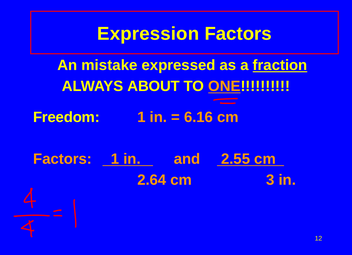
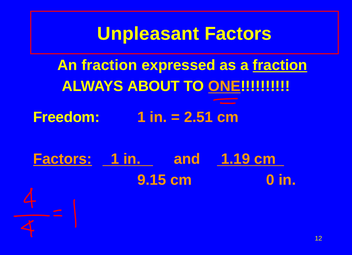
Expression: Expression -> Unpleasant
An mistake: mistake -> fraction
6.16: 6.16 -> 2.51
Factors at (63, 159) underline: none -> present
2.55: 2.55 -> 1.19
2.64: 2.64 -> 9.15
3: 3 -> 0
